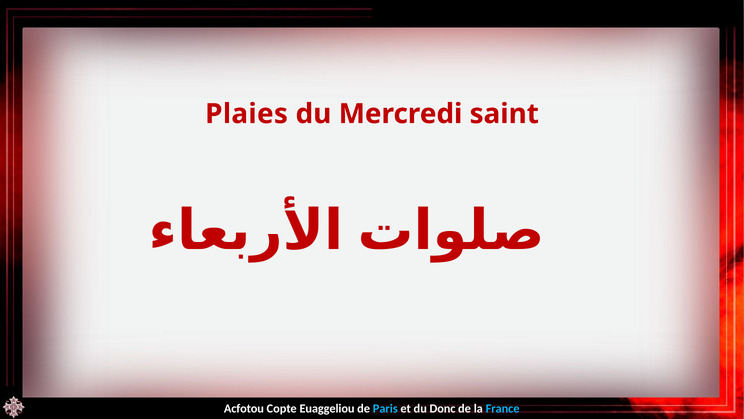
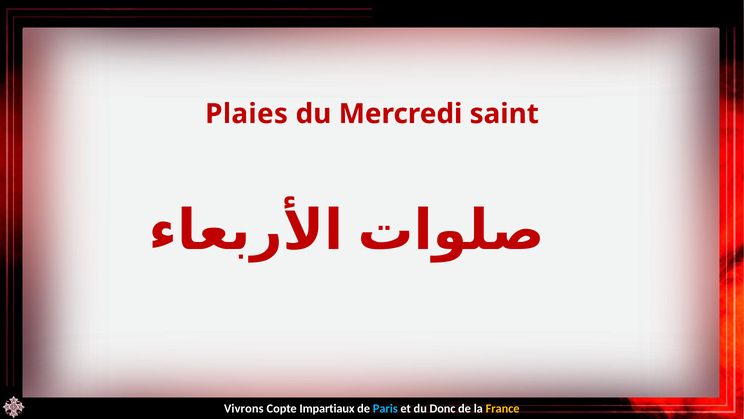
Acfotou: Acfotou -> Vivrons
Euaggeliou: Euaggeliou -> Impartiaux
France colour: light blue -> yellow
